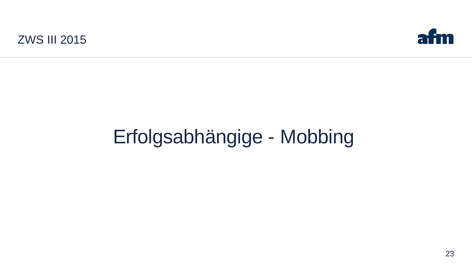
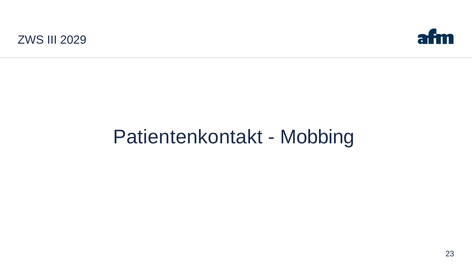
2015: 2015 -> 2029
Erfolgsabhängige: Erfolgsabhängige -> Patientenkontakt
